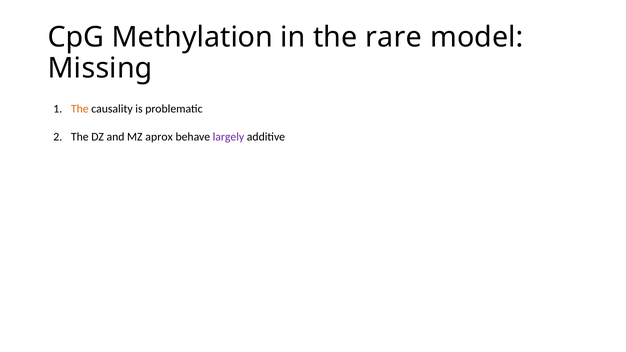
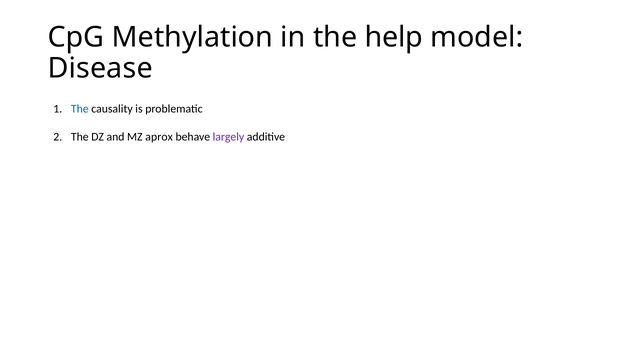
rare: rare -> help
Missing: Missing -> Disease
The at (80, 109) colour: orange -> blue
